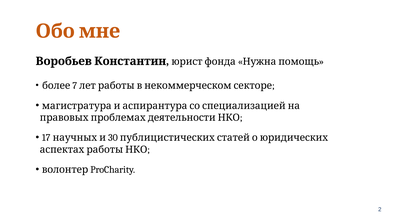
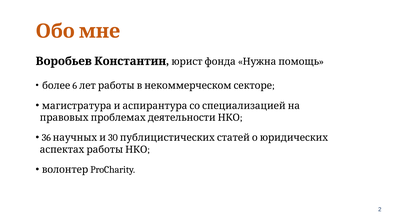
7: 7 -> 6
17: 17 -> 36
